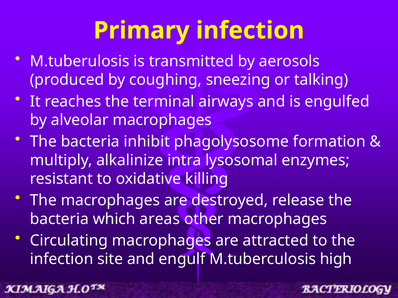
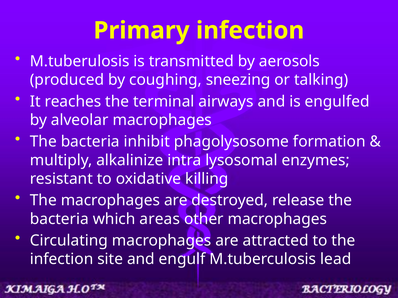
high: high -> lead
